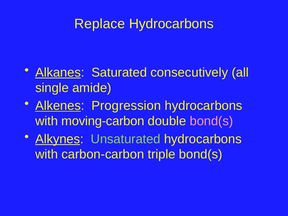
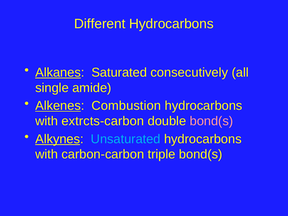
Replace: Replace -> Different
Progression: Progression -> Combustion
moving-carbon: moving-carbon -> extrcts-carbon
Unsaturated colour: light green -> light blue
